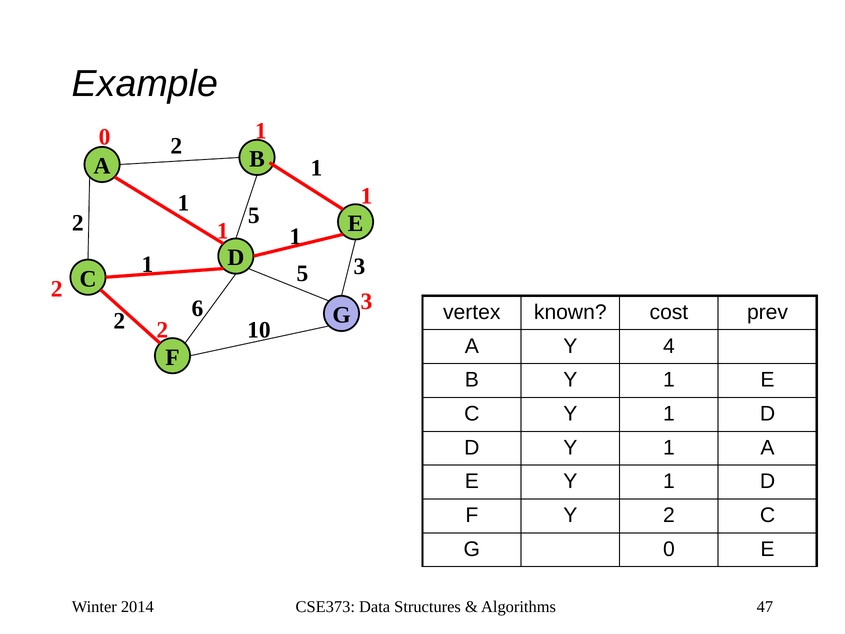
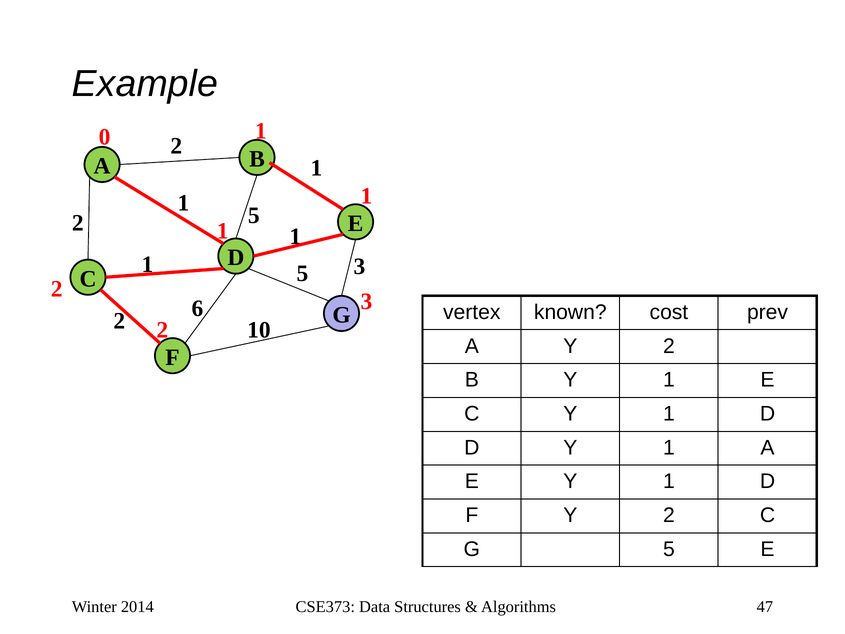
A Y 4: 4 -> 2
0 at (669, 549): 0 -> 5
